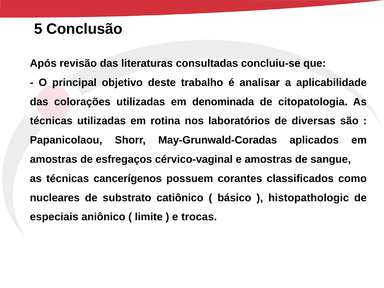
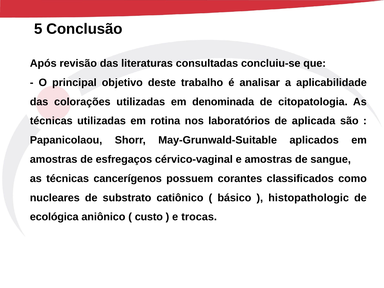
diversas: diversas -> aplicada
May-Grunwald-Coradas: May-Grunwald-Coradas -> May-Grunwald-Suitable
especiais: especiais -> ecológica
limite: limite -> custo
